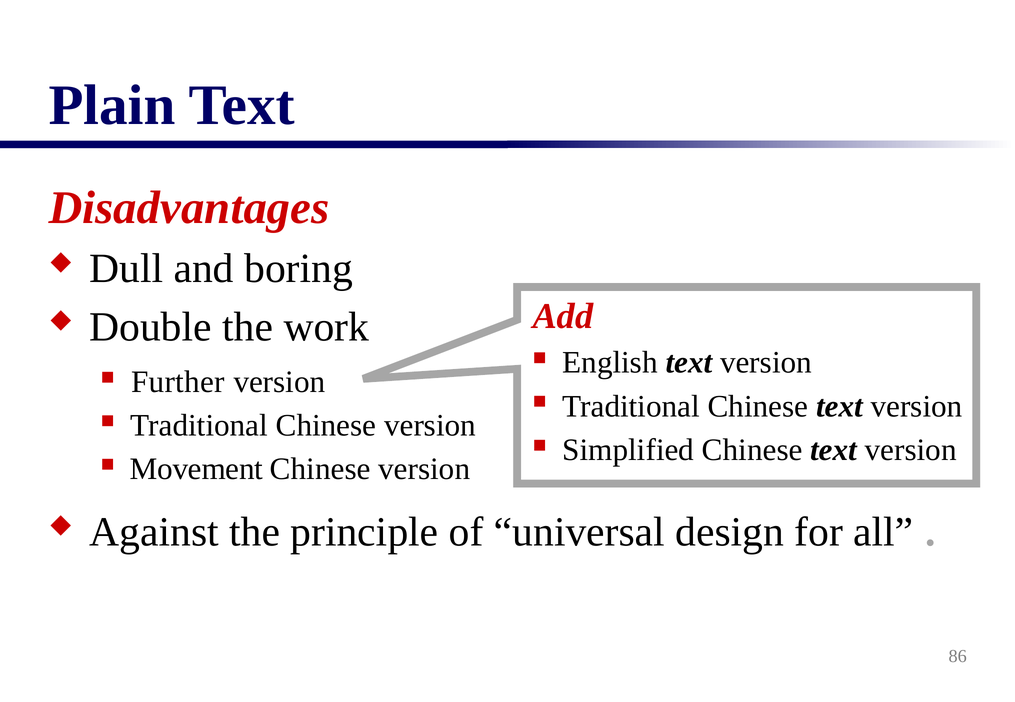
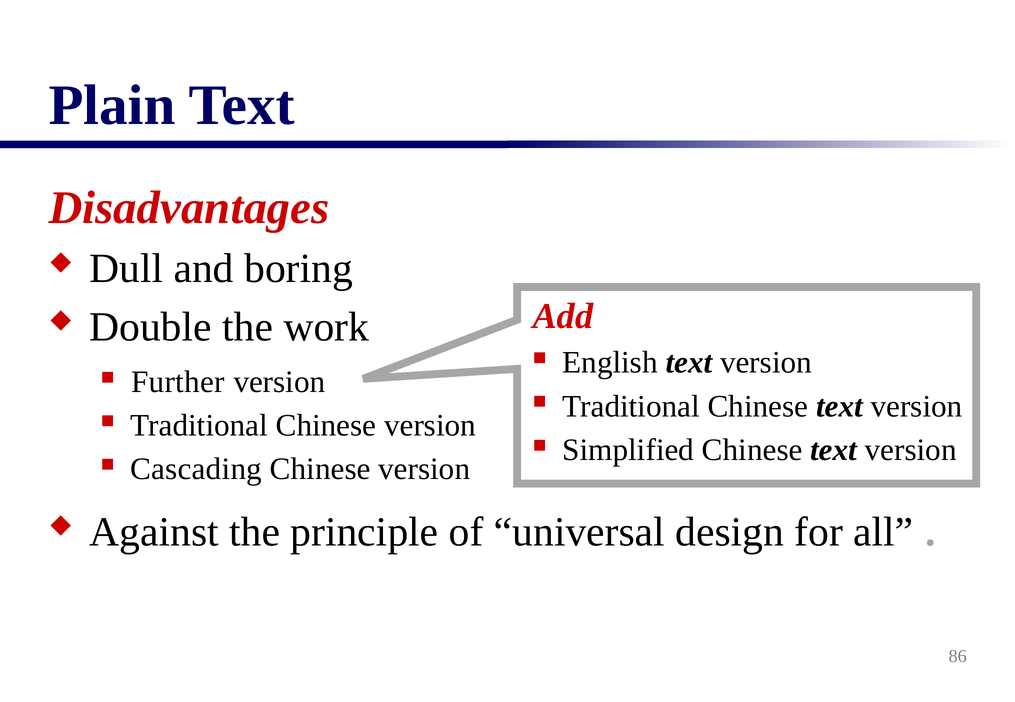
Movement: Movement -> Cascading
